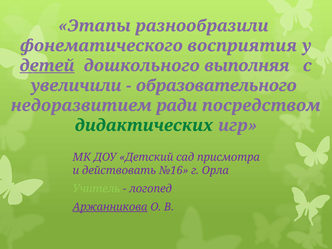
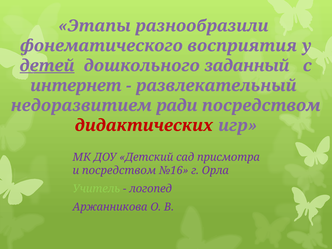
выполняя: выполняя -> заданный
увеличили: увеличили -> интернет
образовательного: образовательного -> развлекательный
дидактических colour: green -> red
и действовать: действовать -> посредством
Аржанникова underline: present -> none
